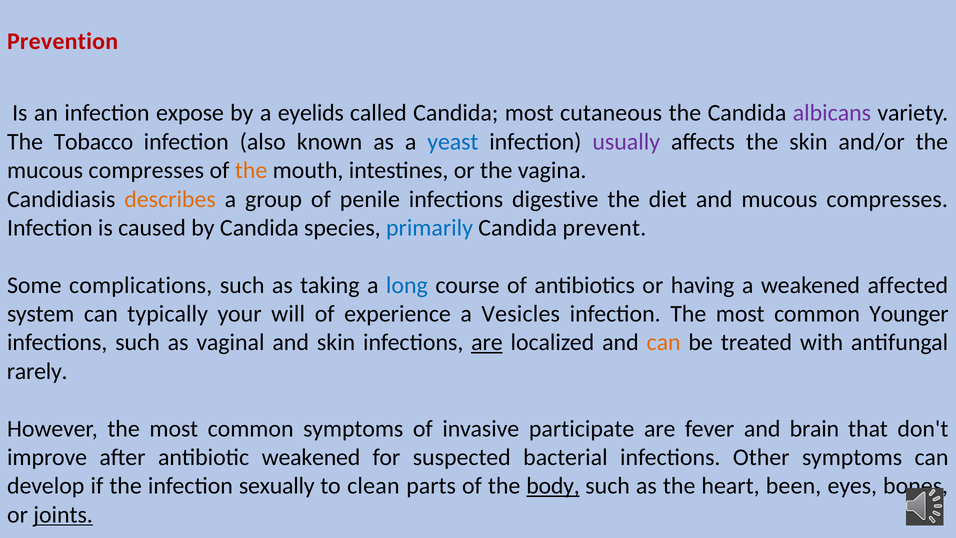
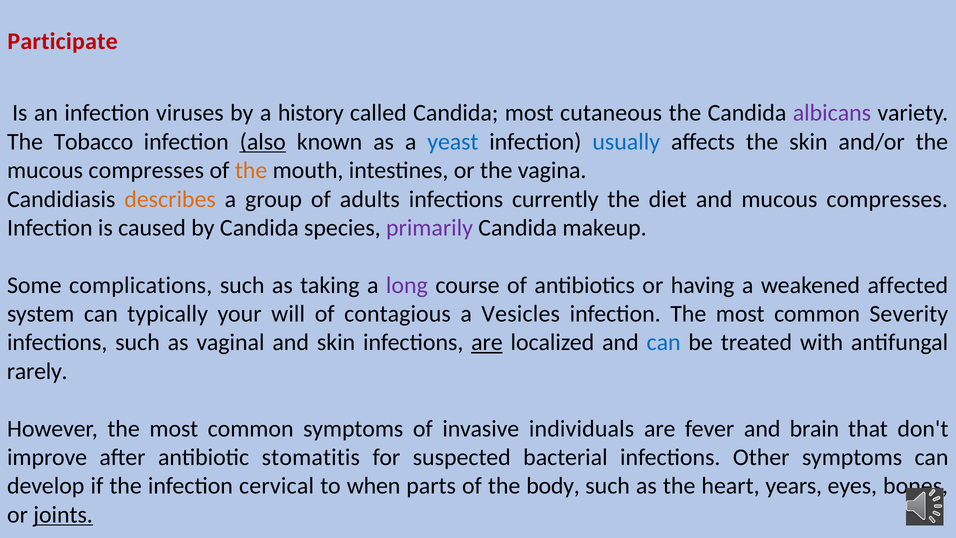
Prevention: Prevention -> Participate
expose: expose -> viruses
eyelids: eyelids -> history
also underline: none -> present
usually colour: purple -> blue
penile: penile -> adults
digestive: digestive -> currently
primarily colour: blue -> purple
prevent: prevent -> makeup
long colour: blue -> purple
experience: experience -> contagious
Younger: Younger -> Severity
can at (664, 342) colour: orange -> blue
participate: participate -> individuals
antibiotic weakened: weakened -> stomatitis
sexually: sexually -> cervical
clean: clean -> when
body underline: present -> none
been: been -> years
